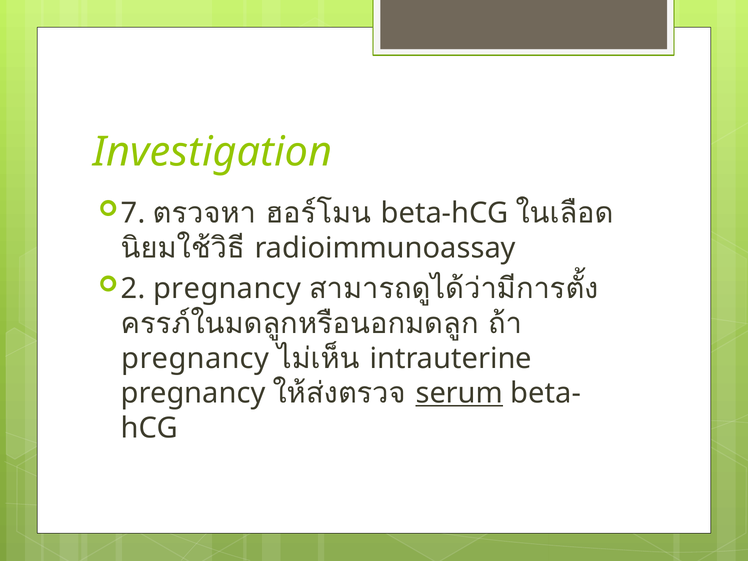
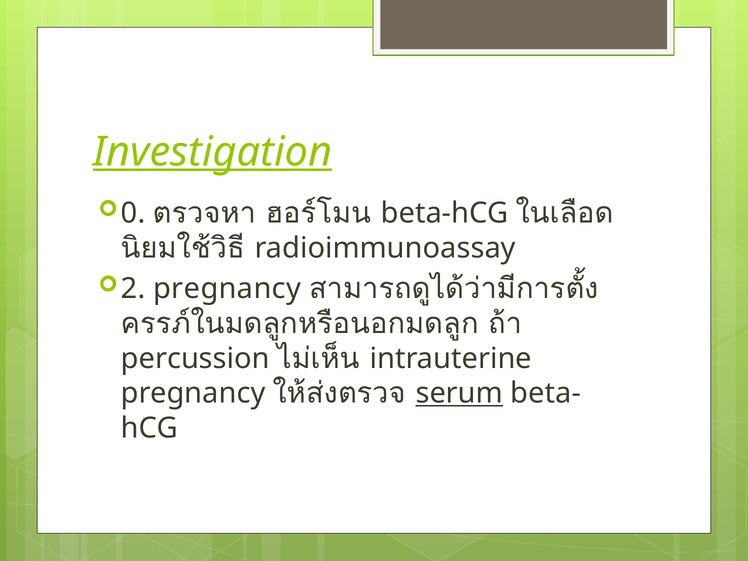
Investigation underline: none -> present
7: 7 -> 0
pregnancy at (195, 358): pregnancy -> percussion
